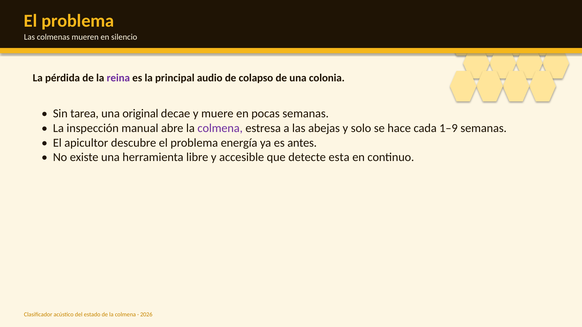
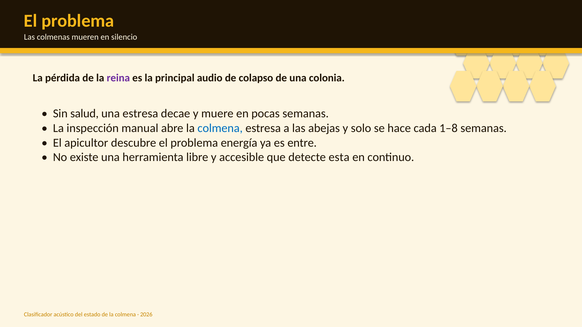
tarea: tarea -> salud
una original: original -> estresa
colmena at (220, 128) colour: purple -> blue
1–9: 1–9 -> 1–8
antes: antes -> entre
